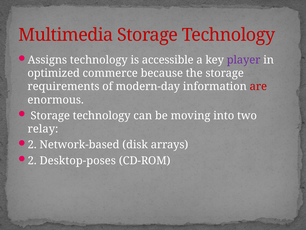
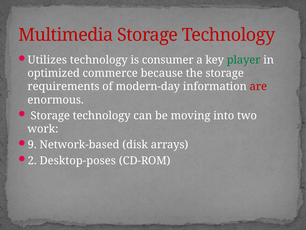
Assigns: Assigns -> Utilizes
accessible: accessible -> consumer
player colour: purple -> green
relay: relay -> work
2 at (32, 145): 2 -> 9
